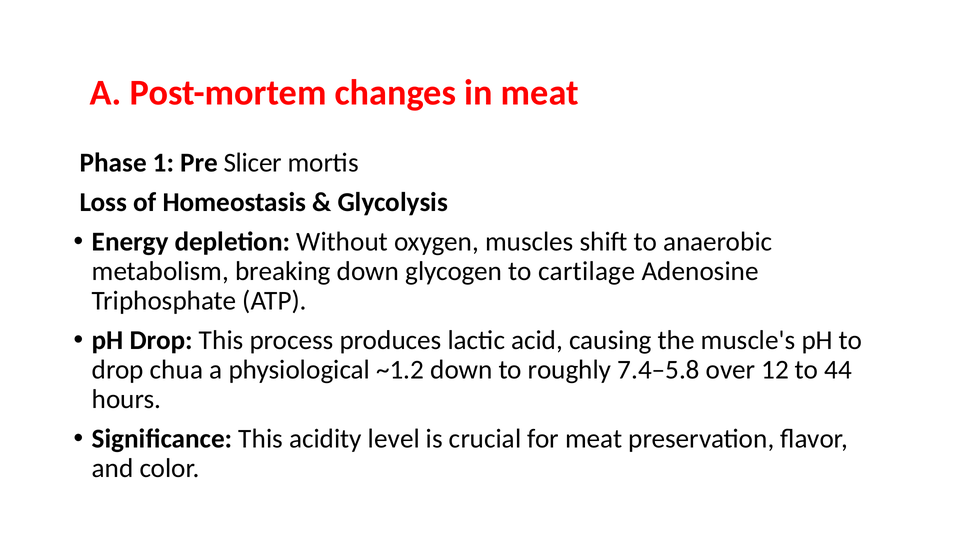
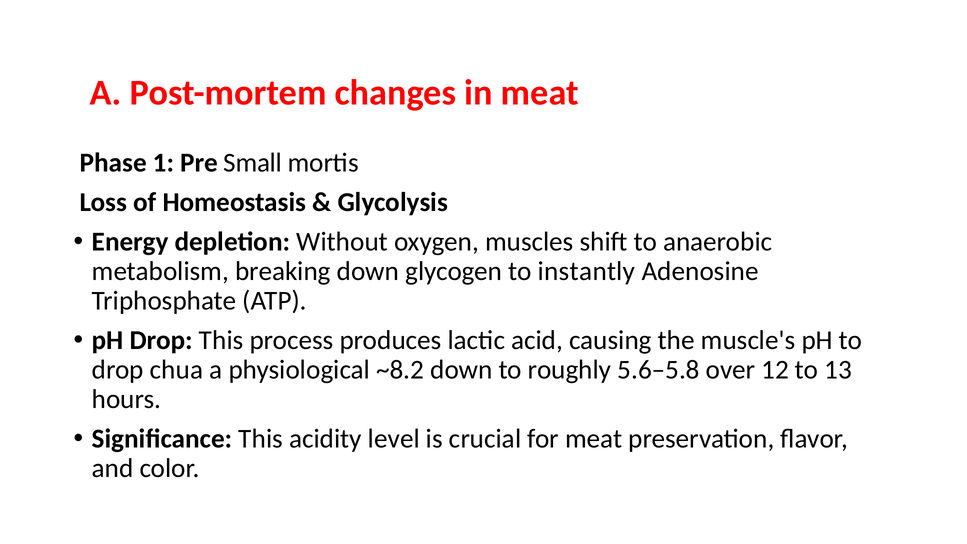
Slicer: Slicer -> Small
cartilage: cartilage -> instantly
~1.2: ~1.2 -> ~8.2
7.4–5.8: 7.4–5.8 -> 5.6–5.8
44: 44 -> 13
